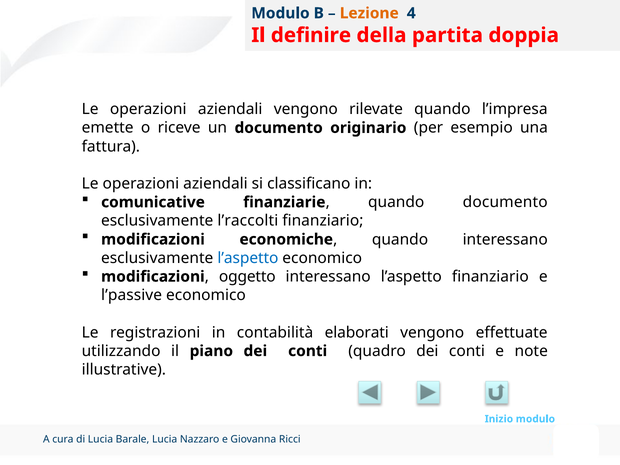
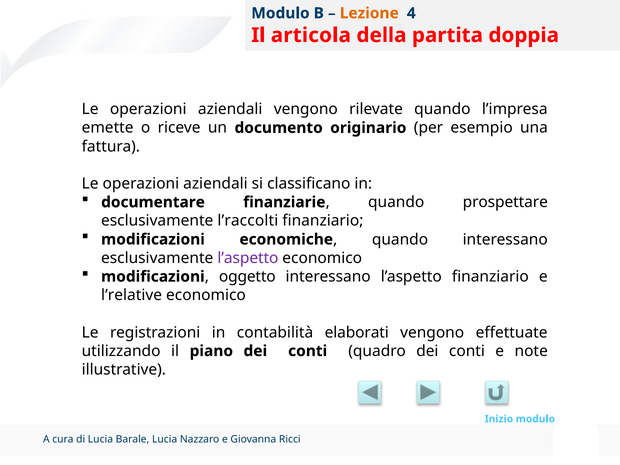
definire: definire -> articola
comunicative: comunicative -> documentare
quando documento: documento -> prospettare
l’aspetto at (248, 258) colour: blue -> purple
l’passive: l’passive -> l’relative
